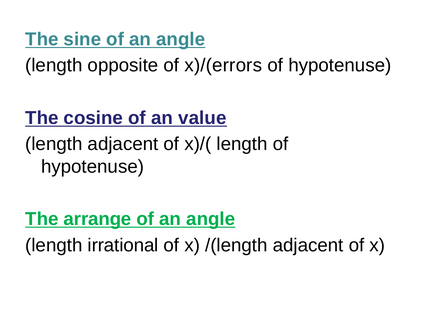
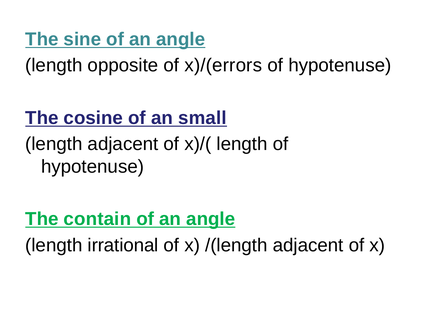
value: value -> small
arrange: arrange -> contain
